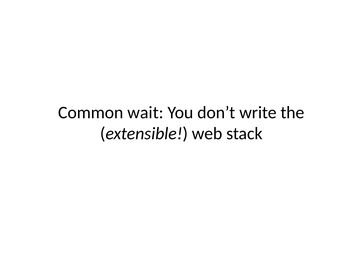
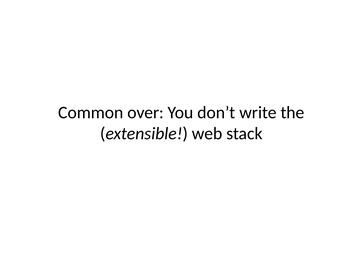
wait: wait -> over
